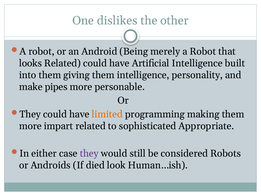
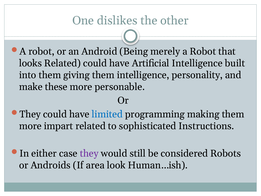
pipes: pipes -> these
limited colour: orange -> blue
Appropriate: Appropriate -> Instructions
died: died -> area
